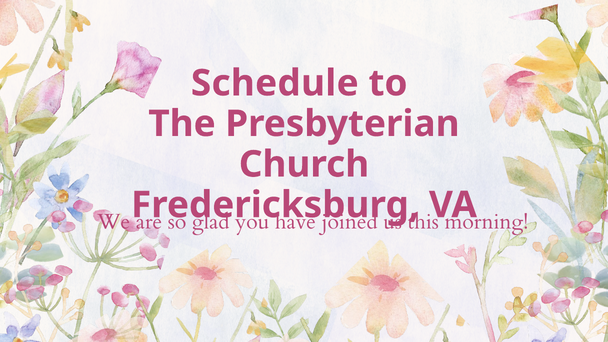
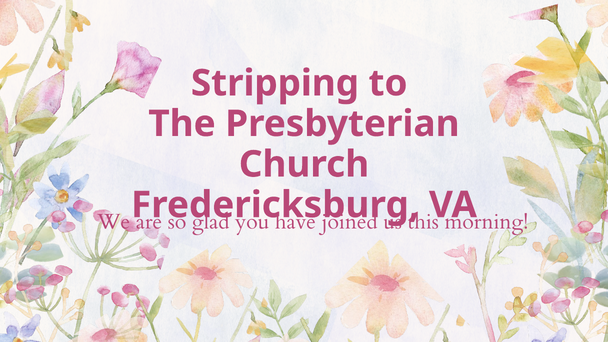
Schedule: Schedule -> Stripping
